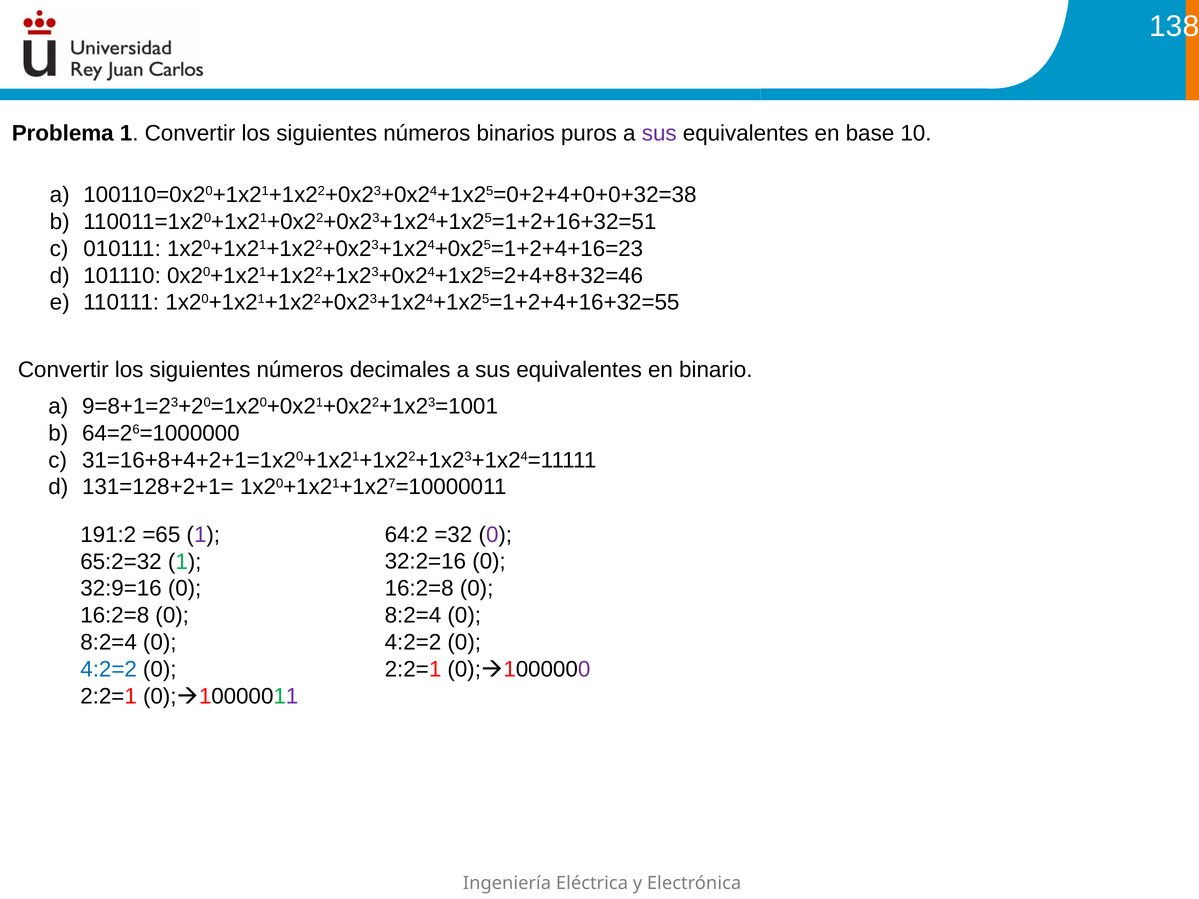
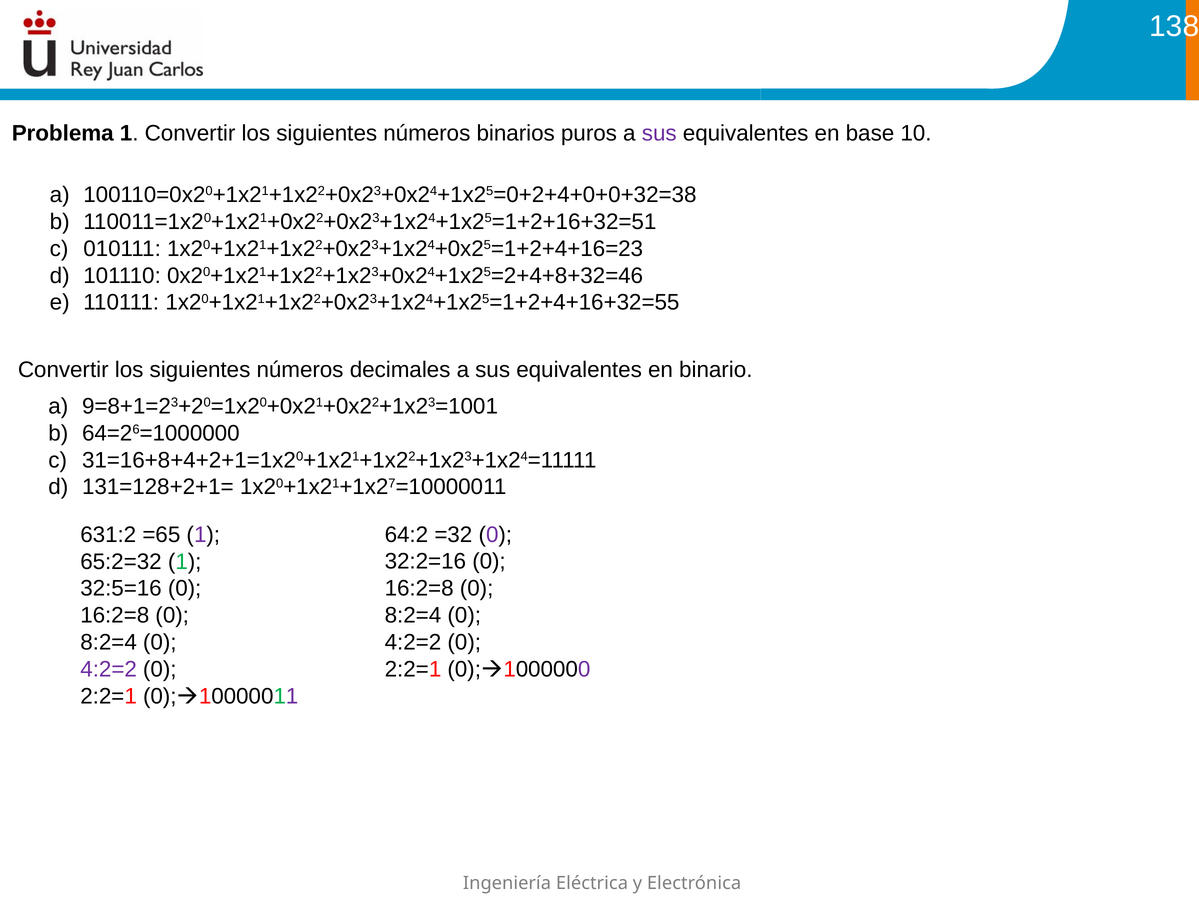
191:2: 191:2 -> 631:2
32:9=16: 32:9=16 -> 32:5=16
4:2=2 at (109, 670) colour: blue -> purple
